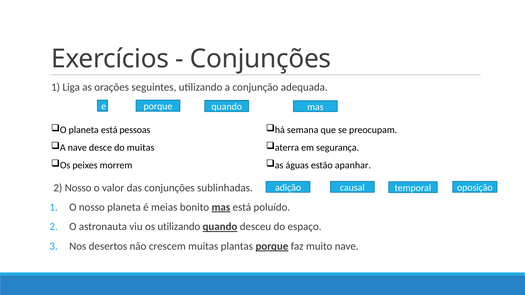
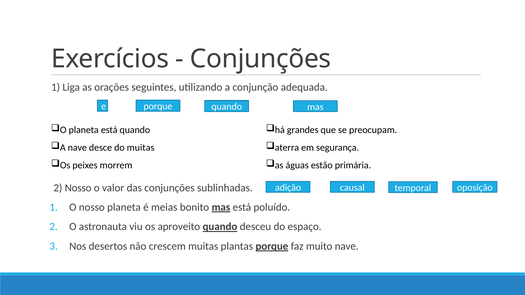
está pessoas: pessoas -> quando
semana: semana -> grandes
apanhar: apanhar -> primária
os utilizando: utilizando -> aproveito
